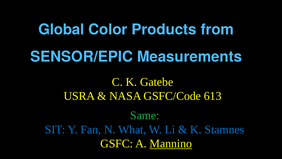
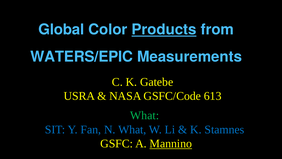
Products underline: none -> present
SENSOR/EPIC: SENSOR/EPIC -> WATERS/EPIC
Same at (145, 115): Same -> What
